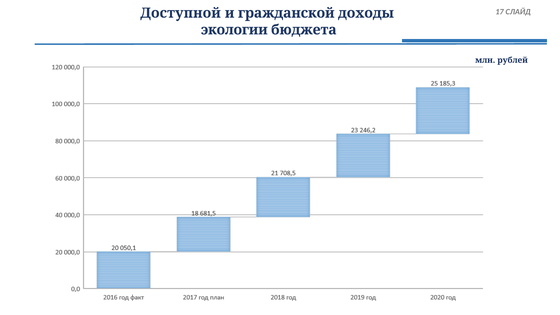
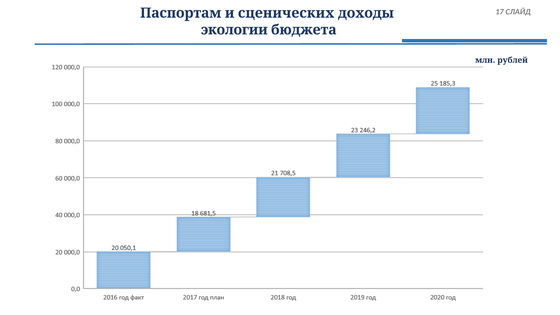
Доступной: Доступной -> Паспортам
гражданской: гражданской -> сценических
